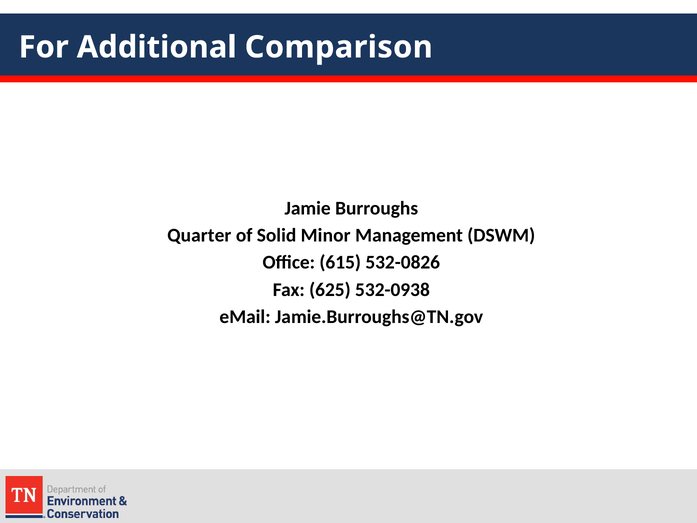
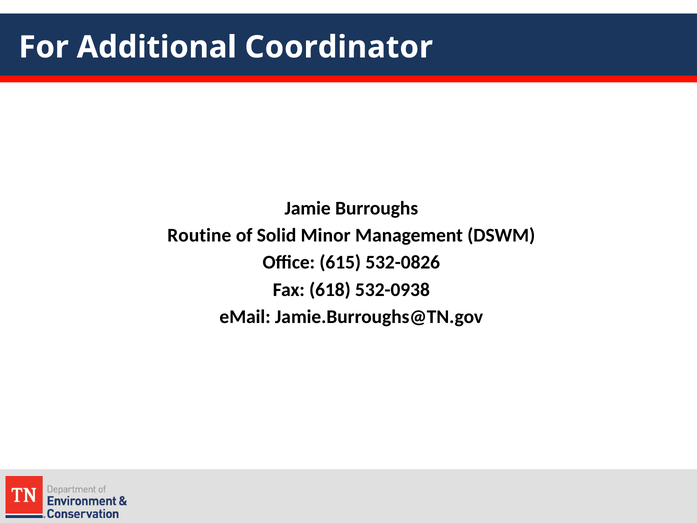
Comparison: Comparison -> Coordinator
Quarter: Quarter -> Routine
625: 625 -> 618
